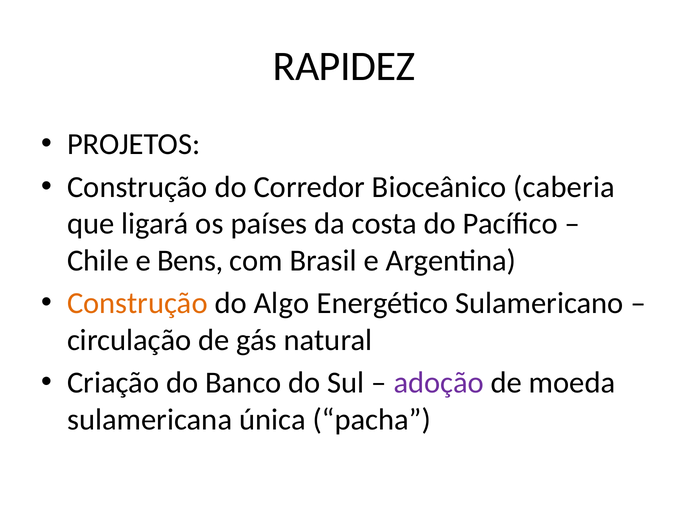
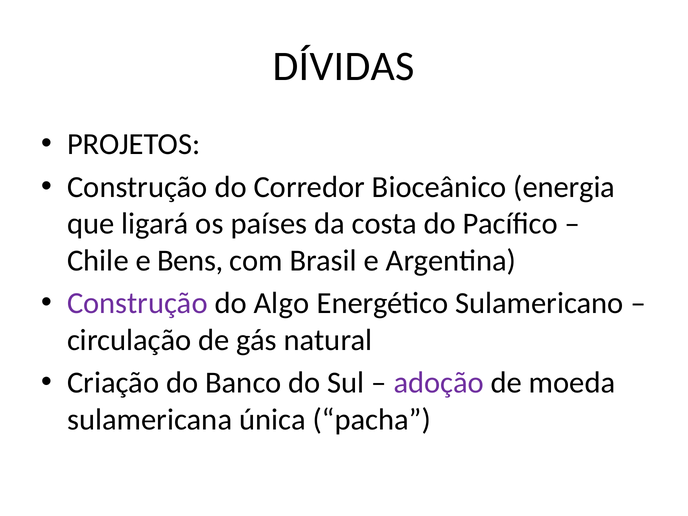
RAPIDEZ: RAPIDEZ -> DÍVIDAS
caberia: caberia -> energia
Construção at (137, 303) colour: orange -> purple
